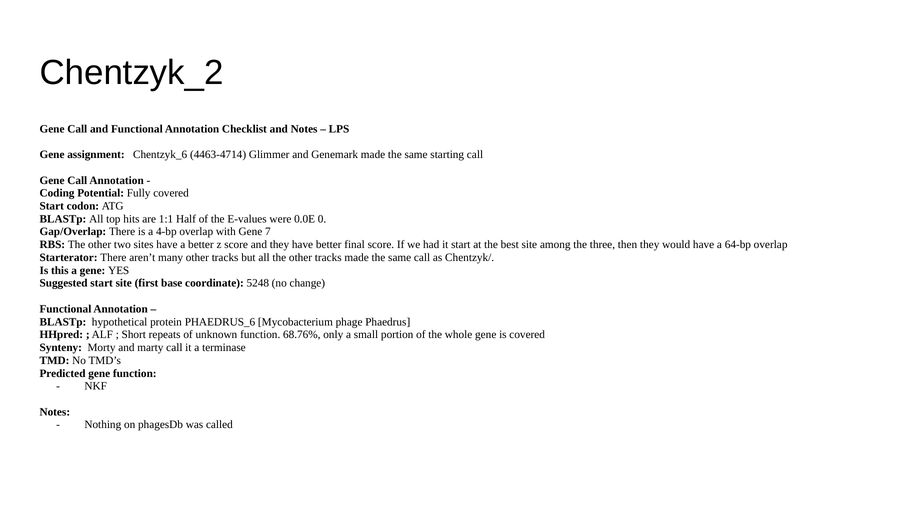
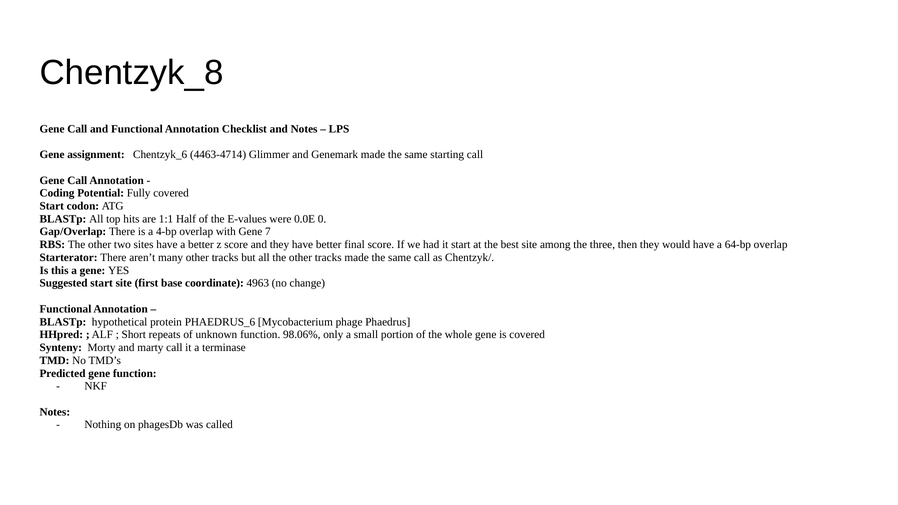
Chentzyk_2: Chentzyk_2 -> Chentzyk_8
5248: 5248 -> 4963
68.76%: 68.76% -> 98.06%
